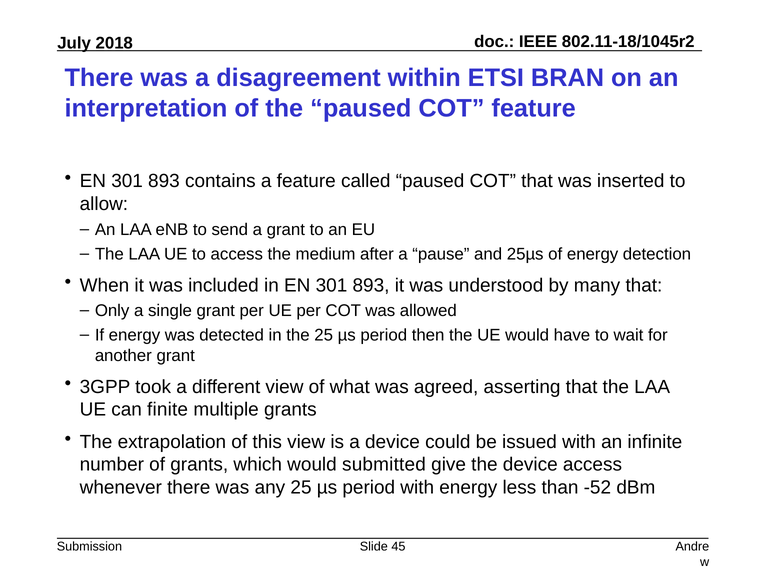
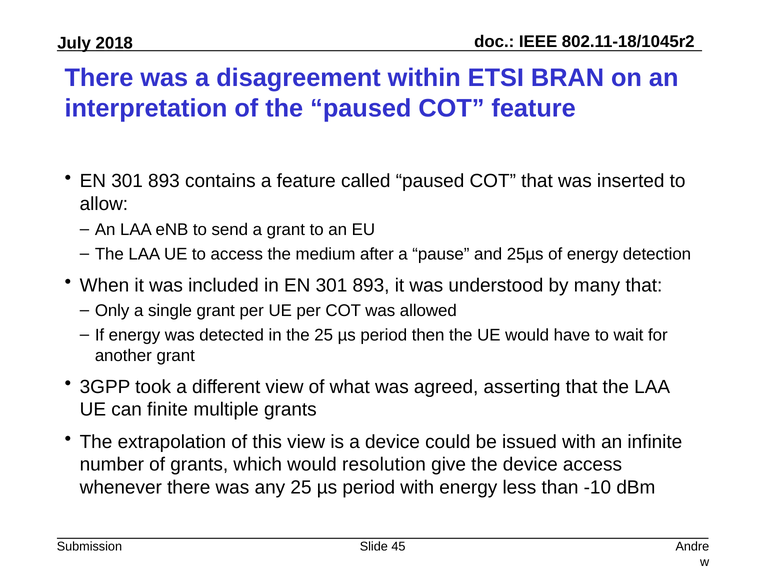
submitted: submitted -> resolution
-52: -52 -> -10
